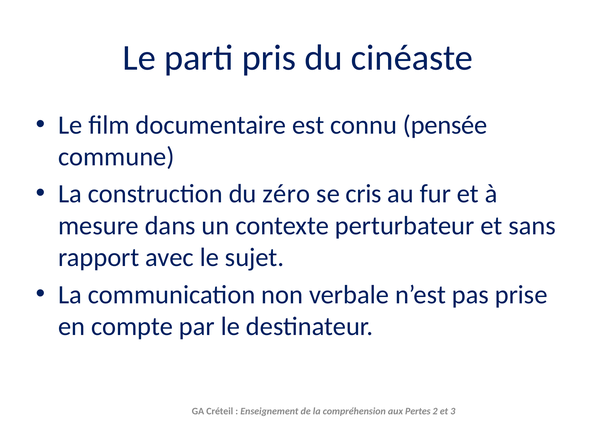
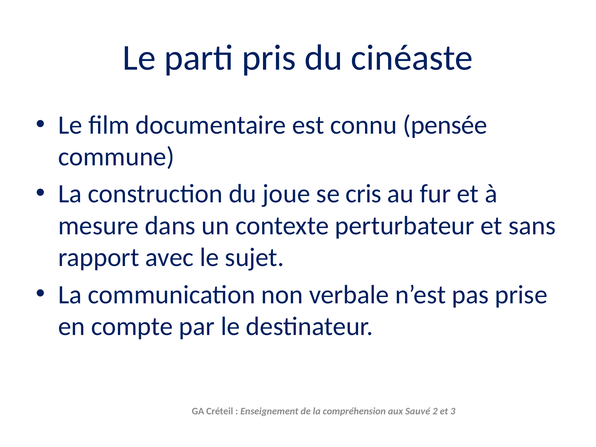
zéro: zéro -> joue
Pertes: Pertes -> Sauvé
